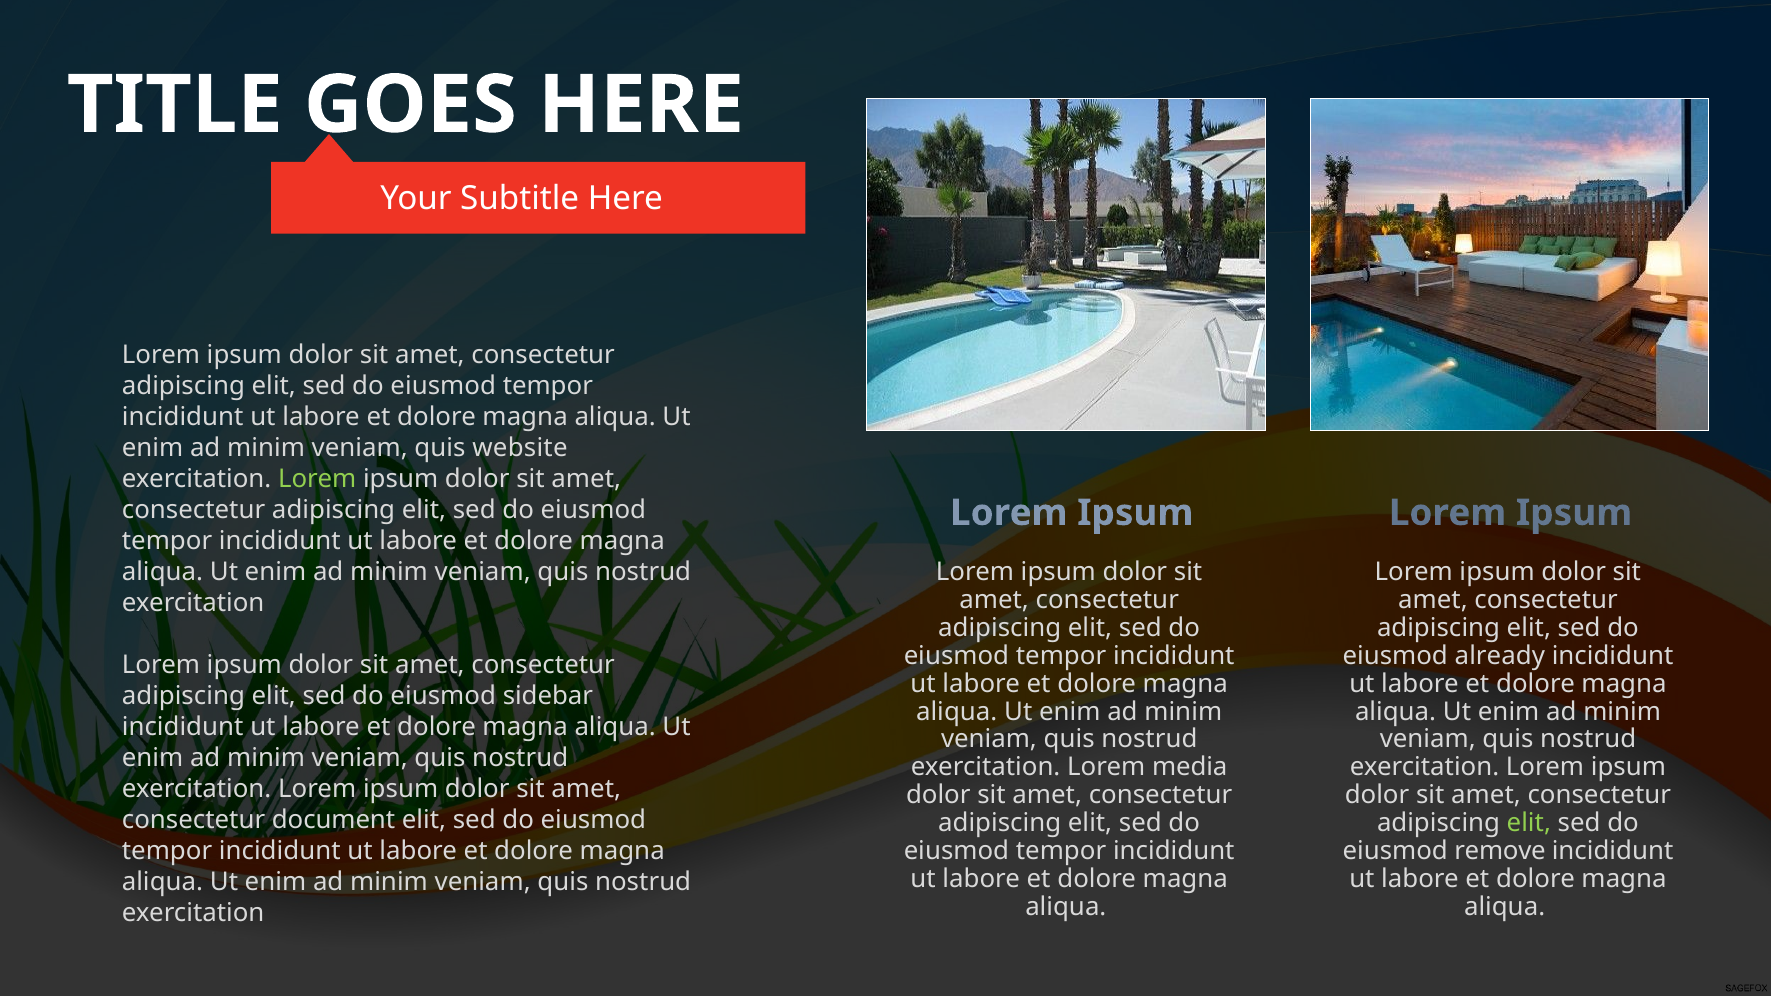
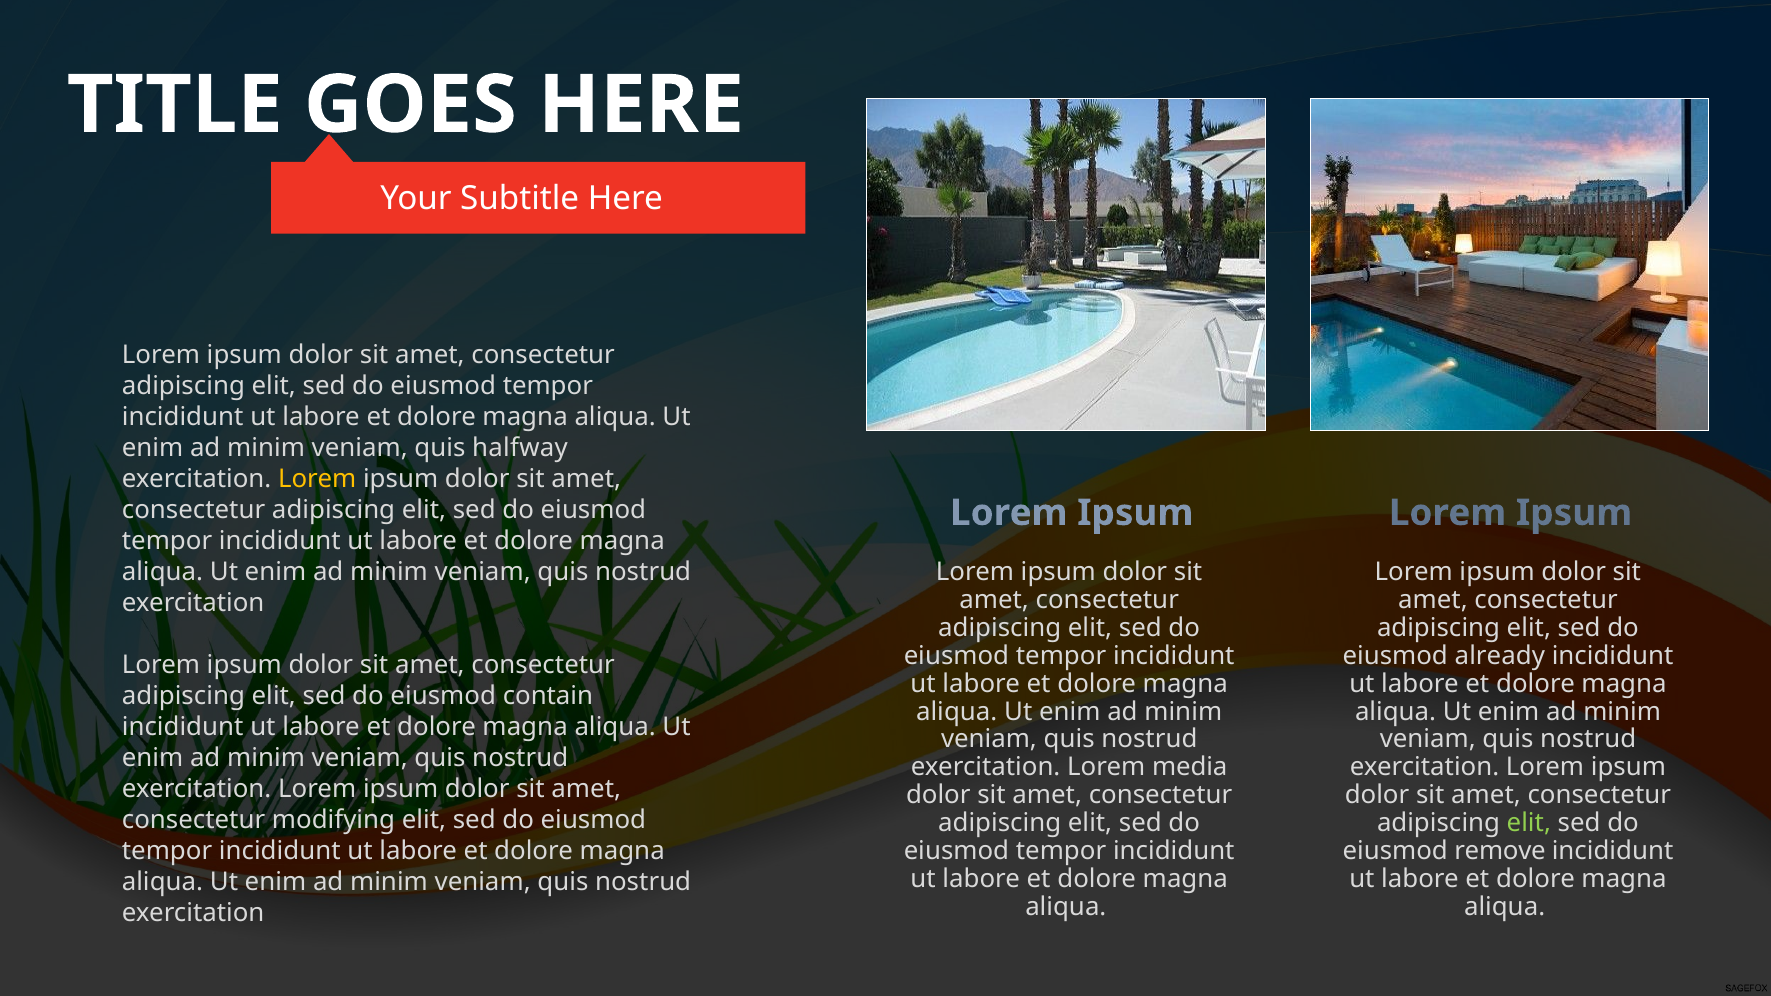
website: website -> halfway
Lorem at (317, 479) colour: light green -> yellow
sidebar: sidebar -> contain
document: document -> modifying
